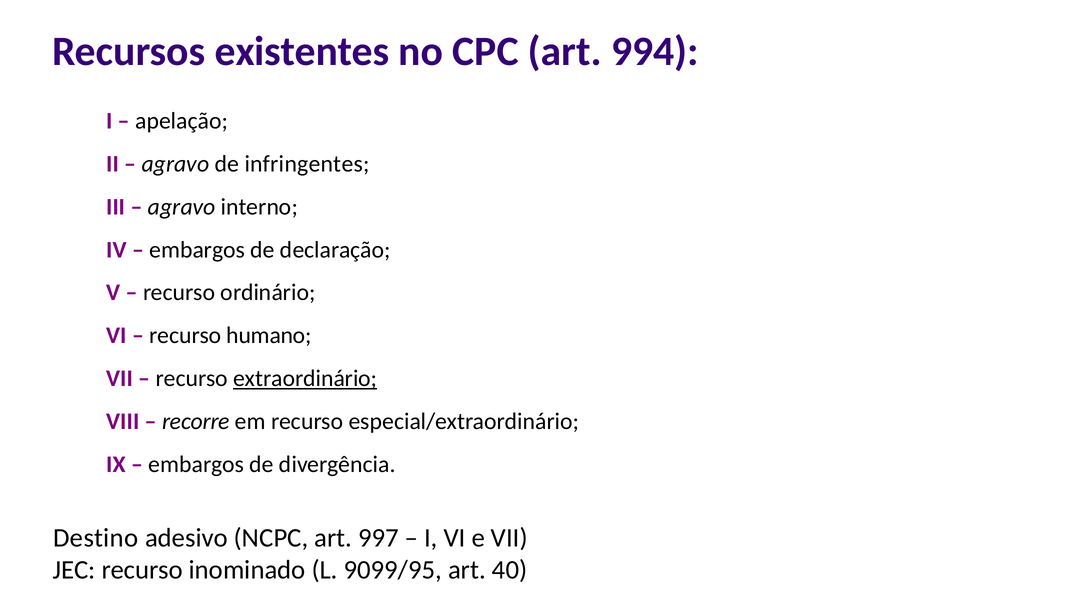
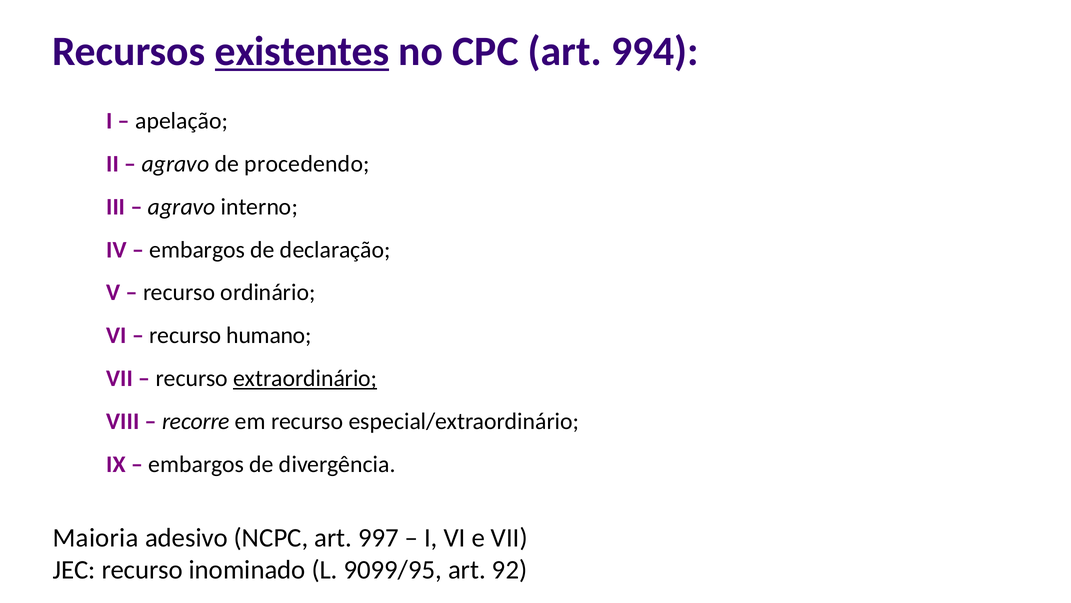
existentes underline: none -> present
infringentes: infringentes -> procedendo
Destino: Destino -> Maioria
40: 40 -> 92
